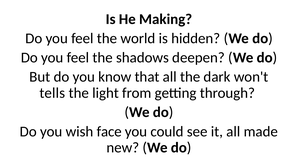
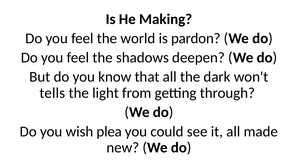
hidden: hidden -> pardon
face: face -> plea
